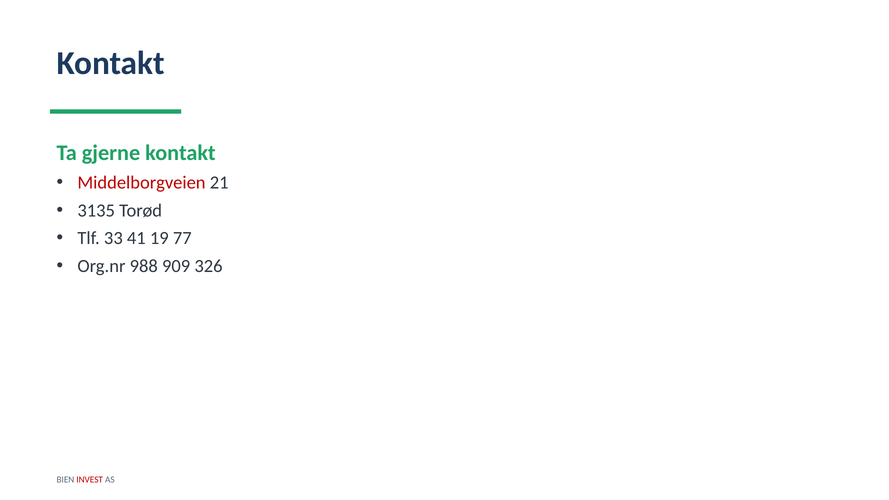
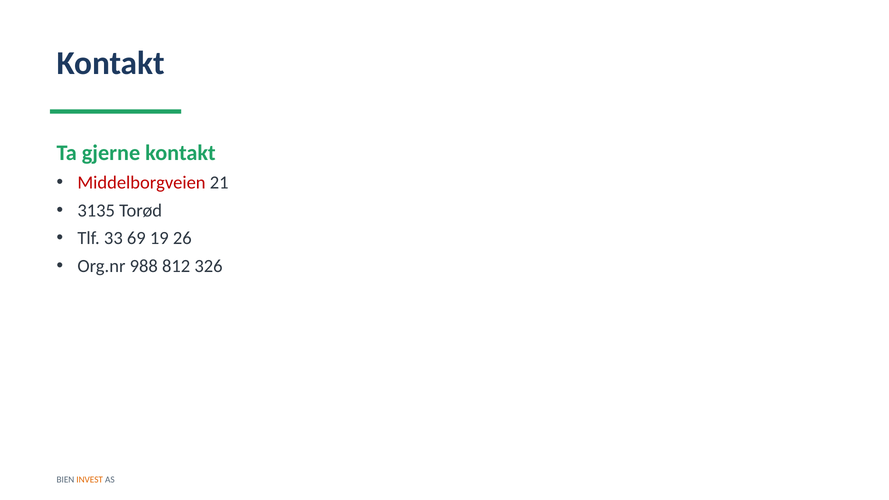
41: 41 -> 69
77: 77 -> 26
909: 909 -> 812
INVEST colour: red -> orange
